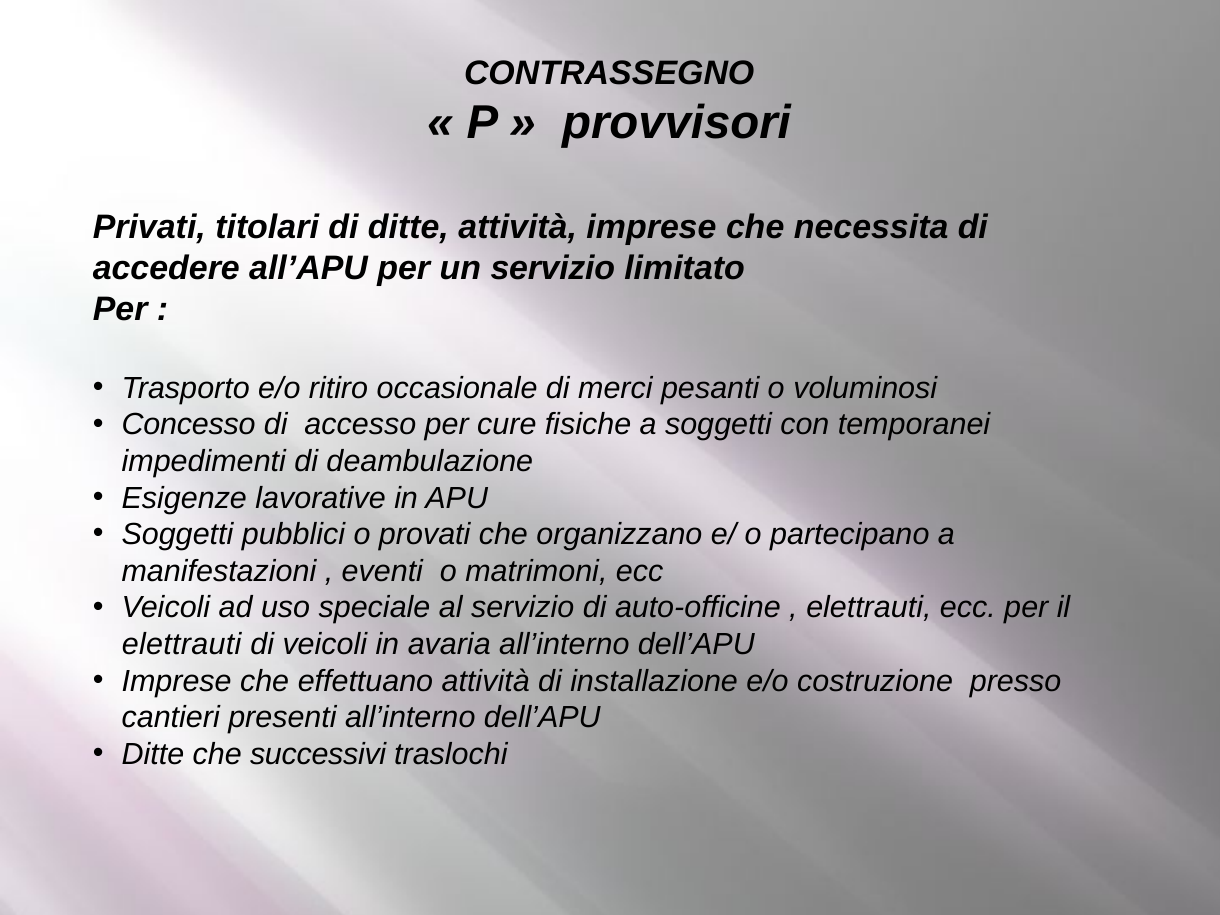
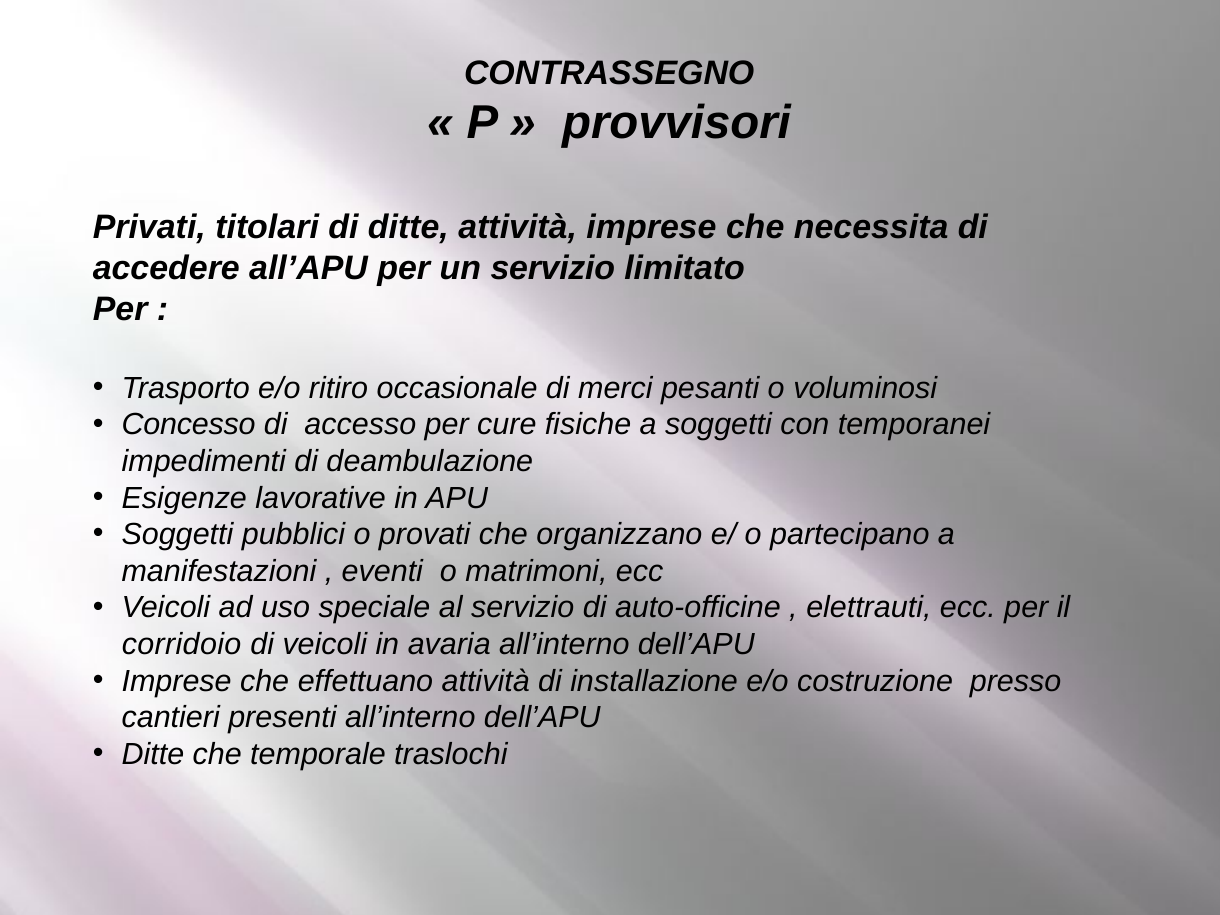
elettrauti at (182, 644): elettrauti -> corridoio
successivi: successivi -> temporale
